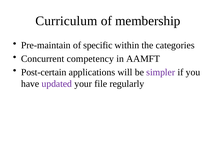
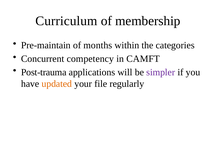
specific: specific -> months
AAMFT: AAMFT -> CAMFT
Post-certain: Post-certain -> Post-trauma
updated colour: purple -> orange
